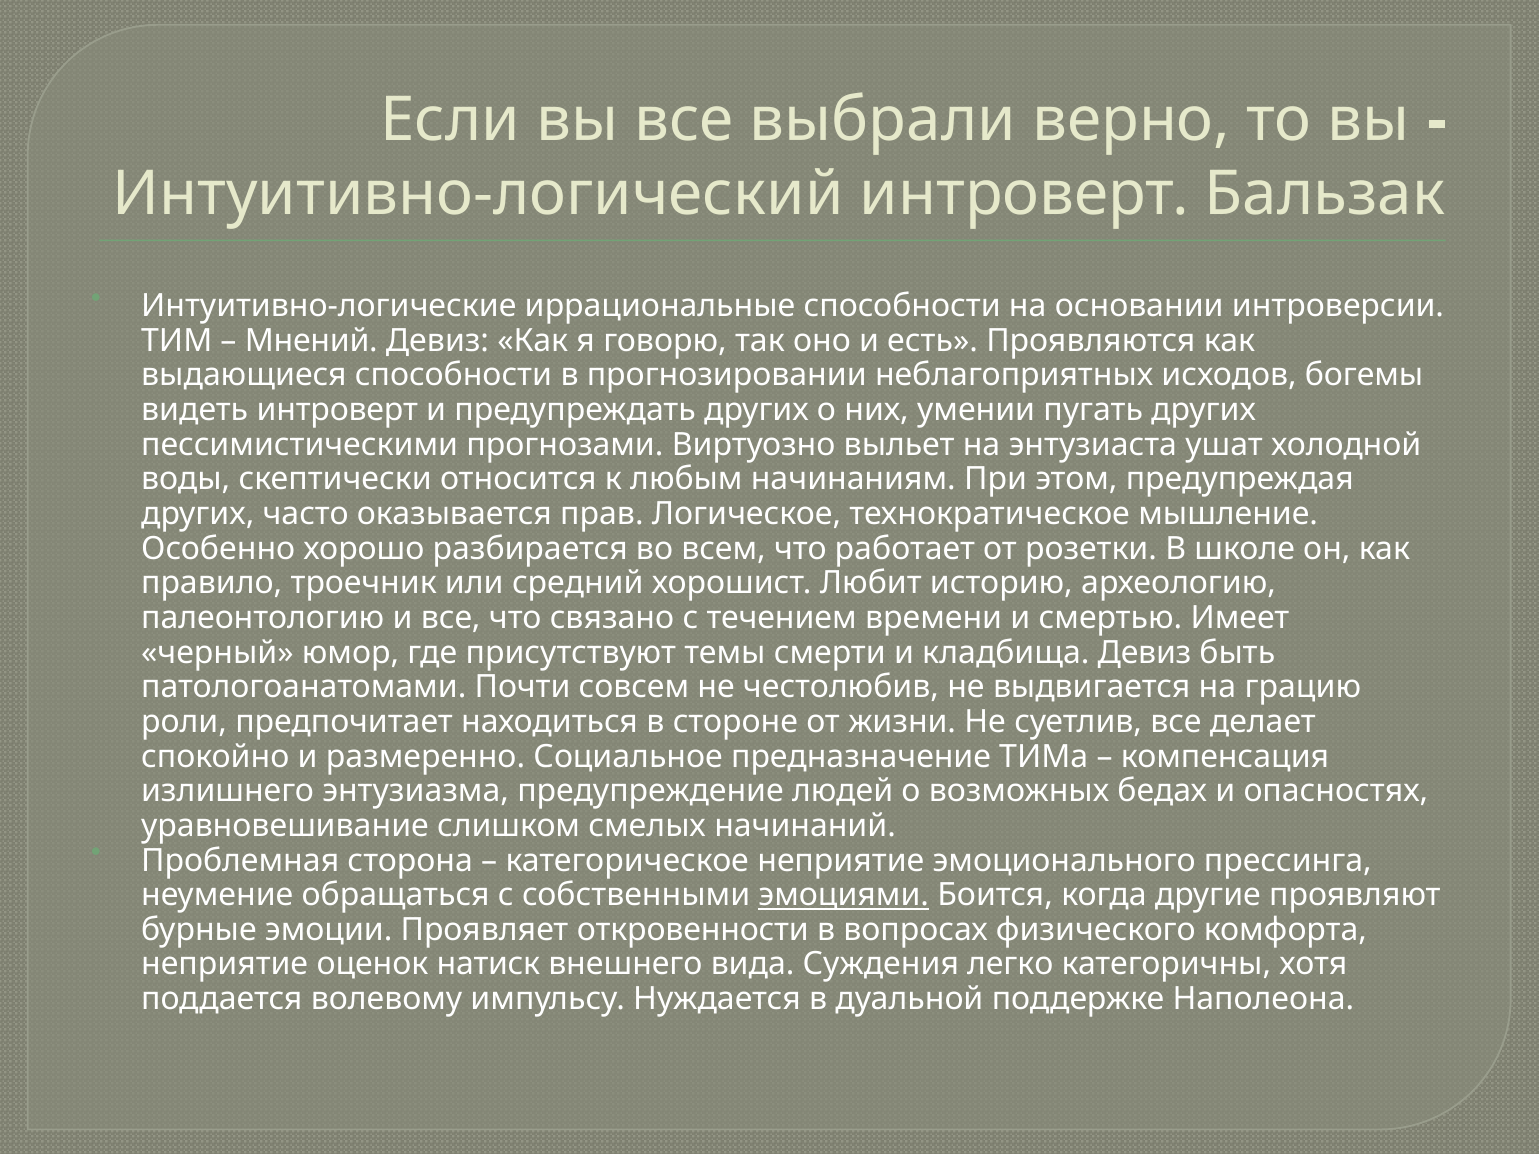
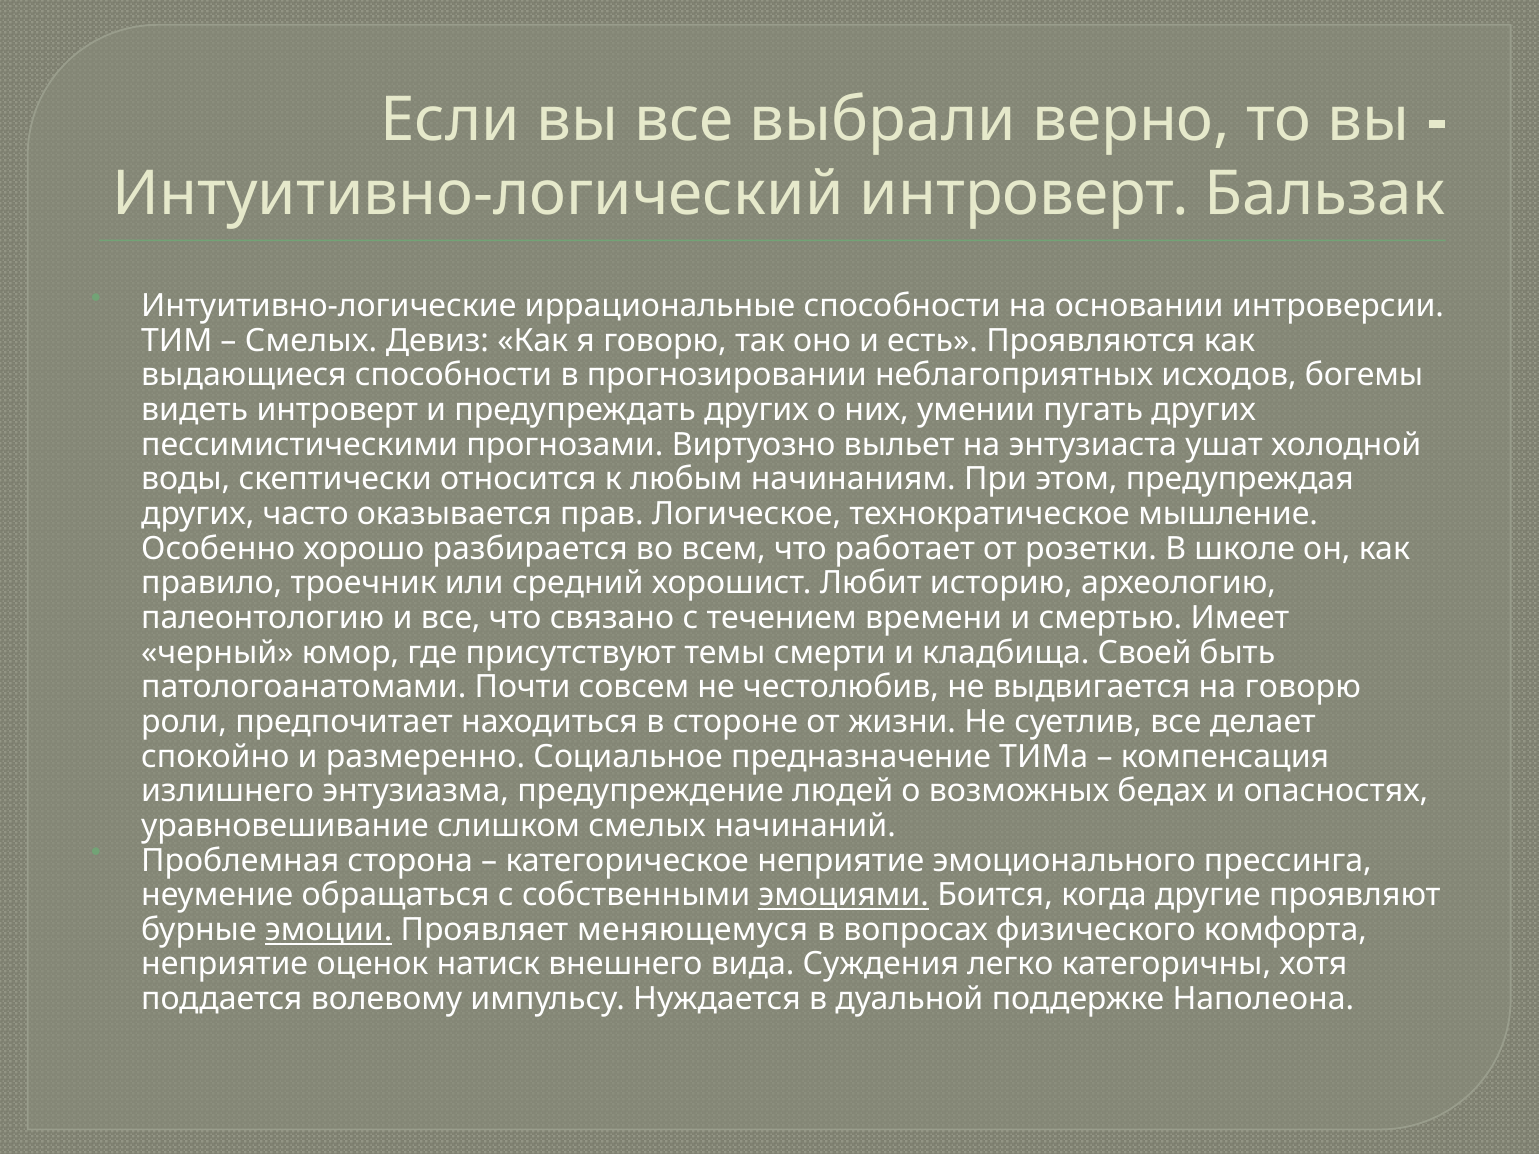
Мнений at (311, 341): Мнений -> Смелых
кладбища Девиз: Девиз -> Своей
на грацию: грацию -> говорю
эмоции underline: none -> present
откровенности: откровенности -> меняющемуся
